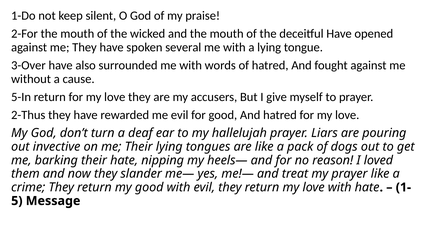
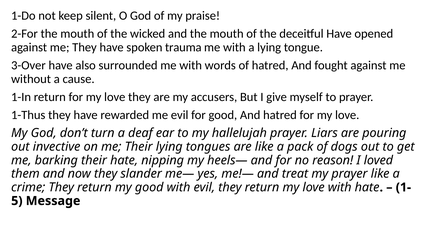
several: several -> trauma
5-In: 5-In -> 1-In
2-Thus: 2-Thus -> 1-Thus
